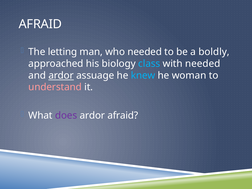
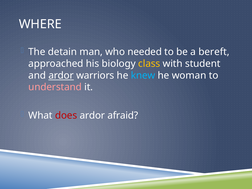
AFRAID at (40, 24): AFRAID -> WHERE
letting: letting -> detain
boldly: boldly -> bereft
class colour: light blue -> yellow
with needed: needed -> student
assuage: assuage -> warriors
does colour: purple -> red
